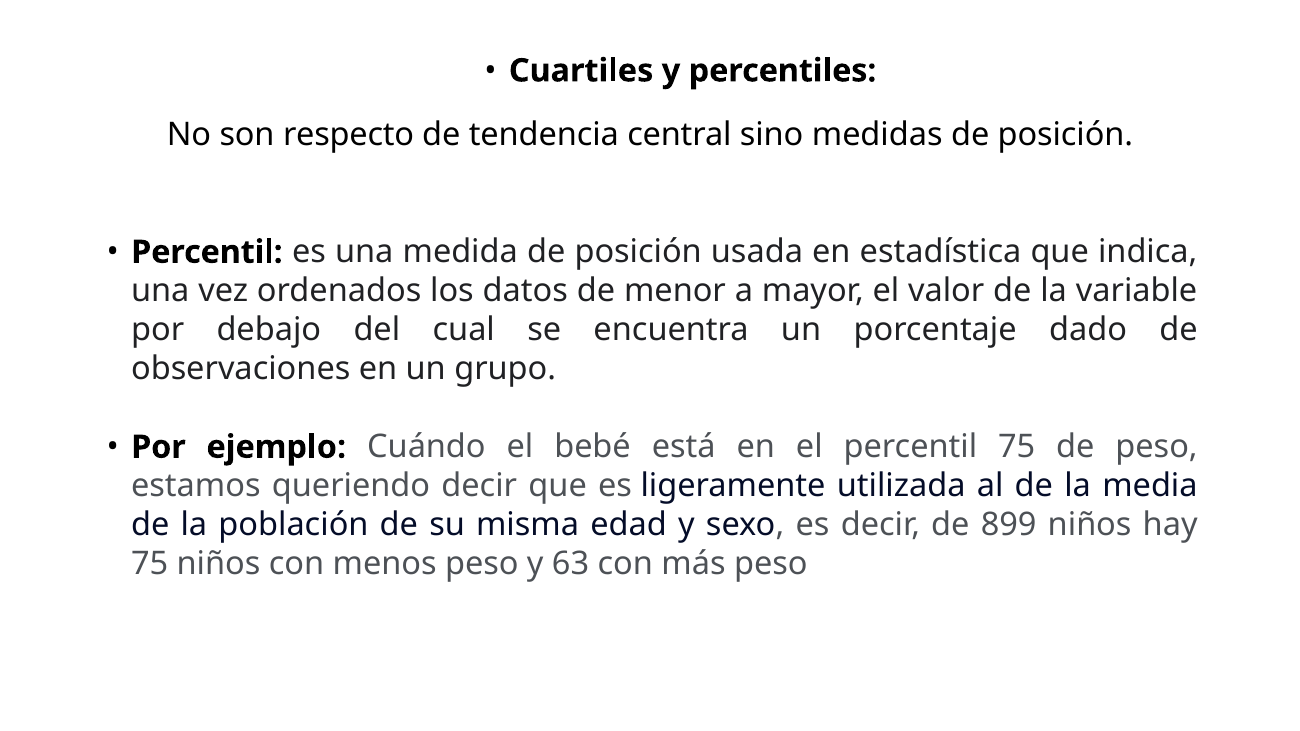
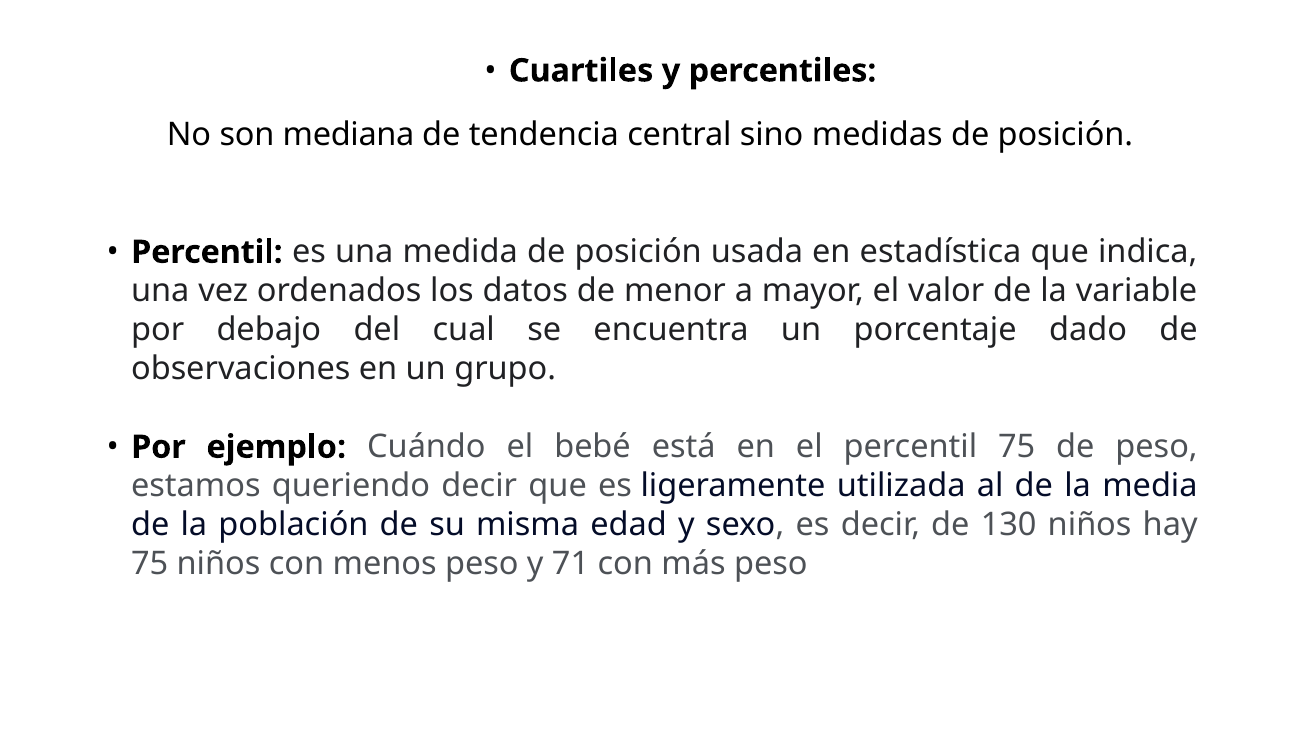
respecto: respecto -> mediana
899: 899 -> 130
63: 63 -> 71
